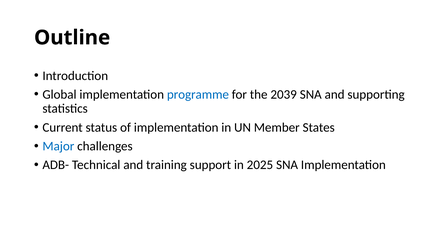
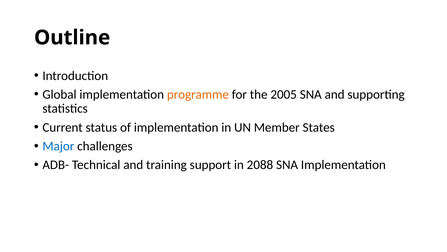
programme colour: blue -> orange
2039: 2039 -> 2005
2025: 2025 -> 2088
